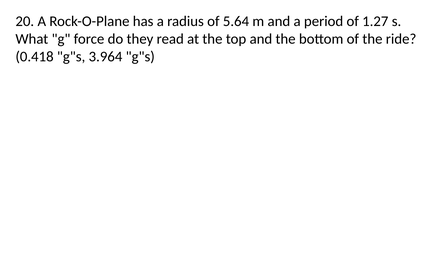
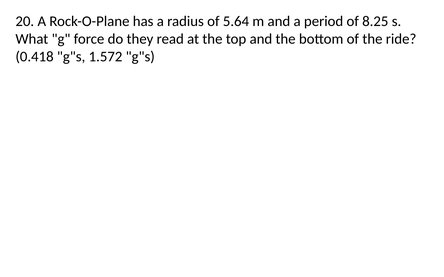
1.27: 1.27 -> 8.25
3.964: 3.964 -> 1.572
